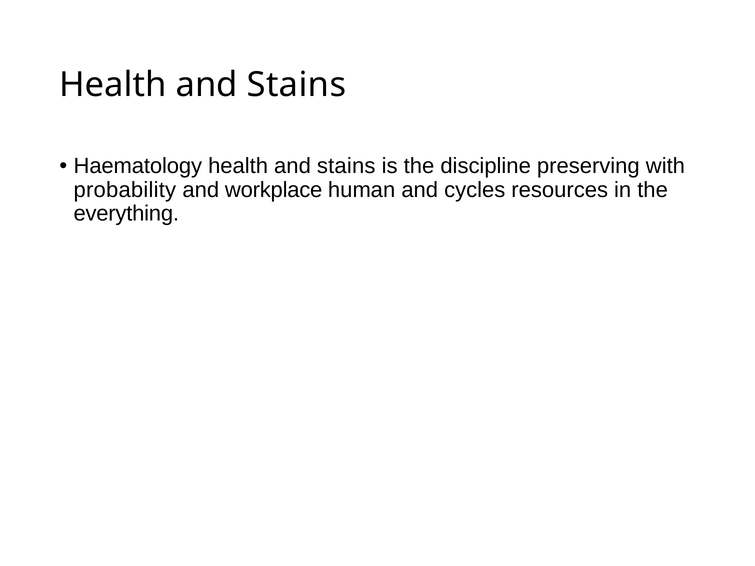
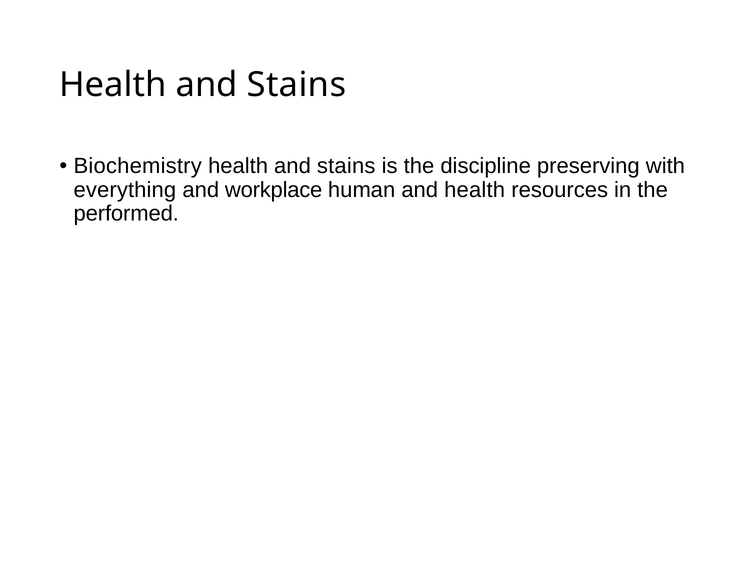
Haematology: Haematology -> Biochemistry
probability: probability -> everything
and cycles: cycles -> health
everything: everything -> performed
